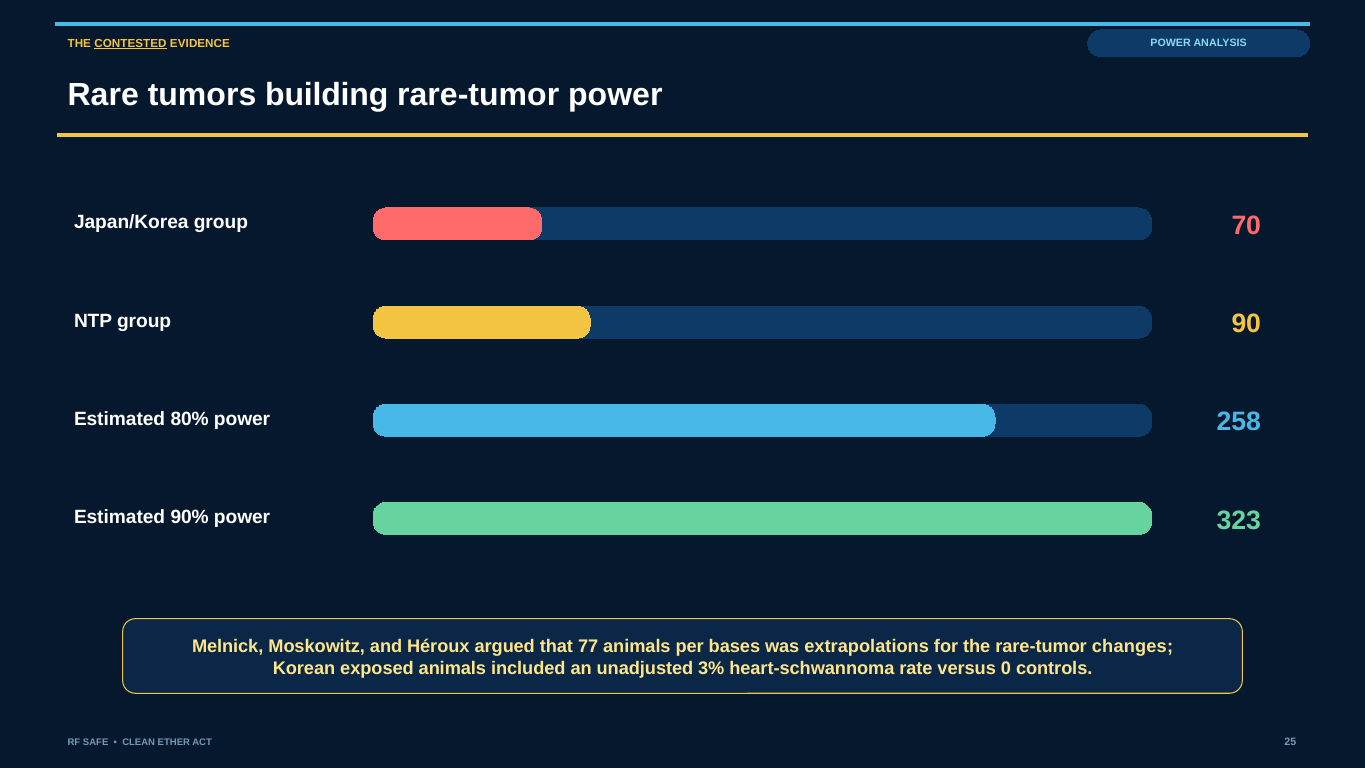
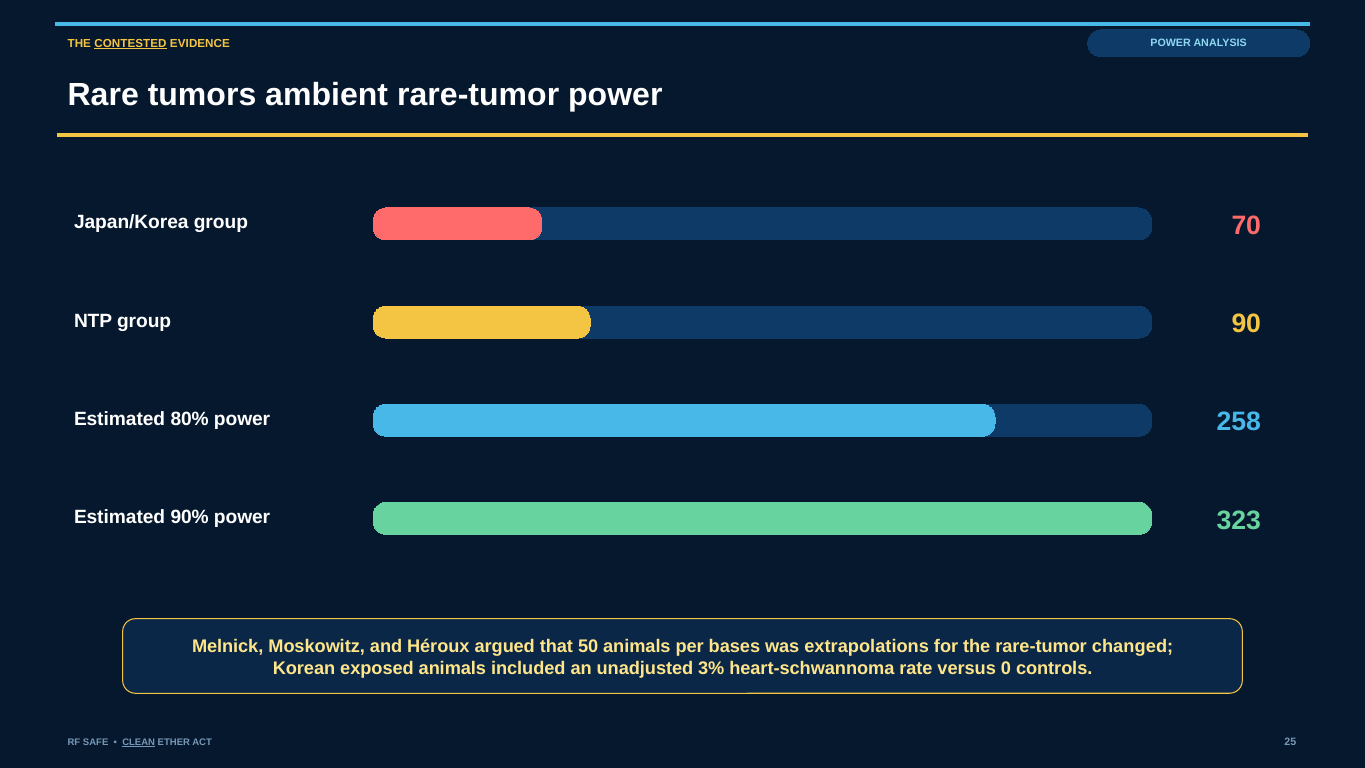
building: building -> ambient
77: 77 -> 50
changes: changes -> changed
CLEAN underline: none -> present
